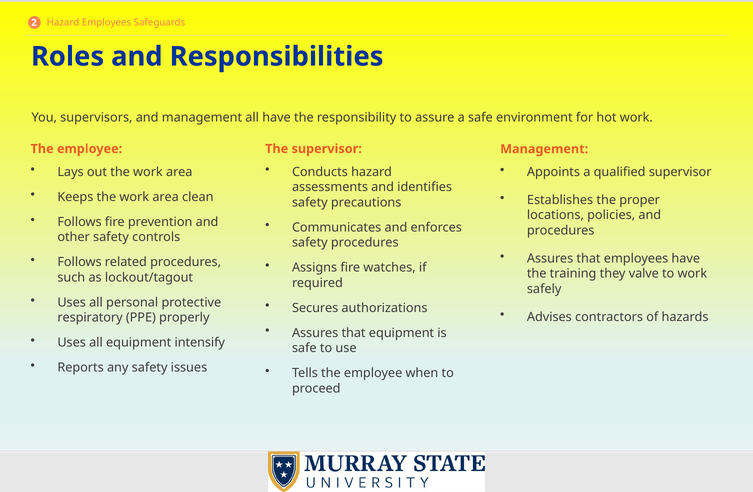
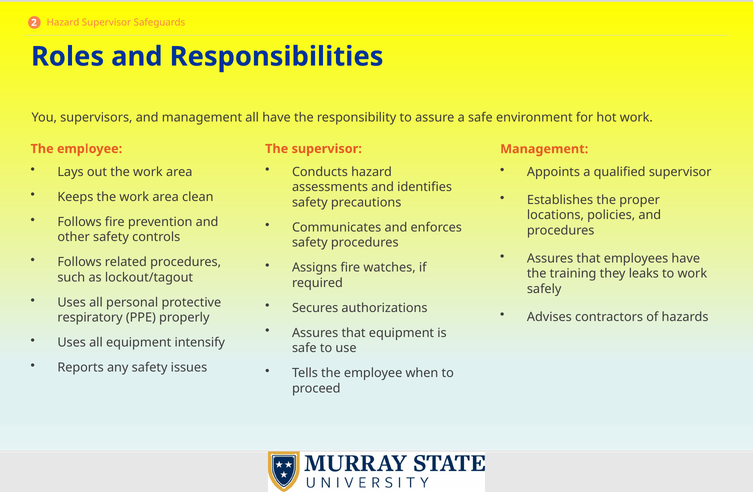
Hazard Employees: Employees -> Supervisor
valve: valve -> leaks
